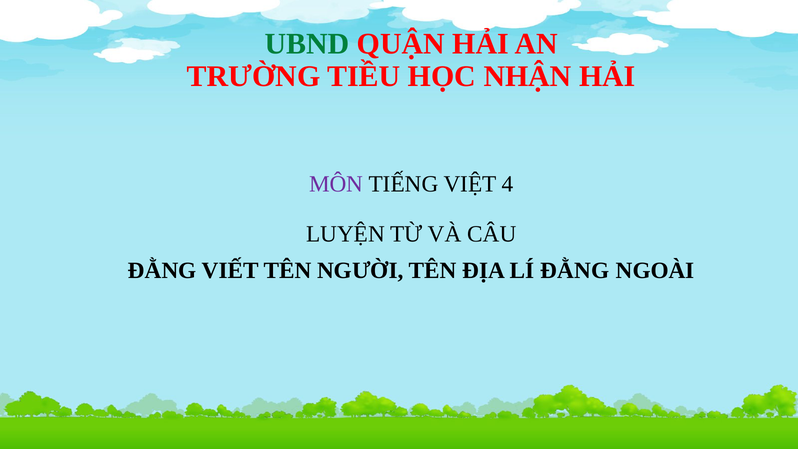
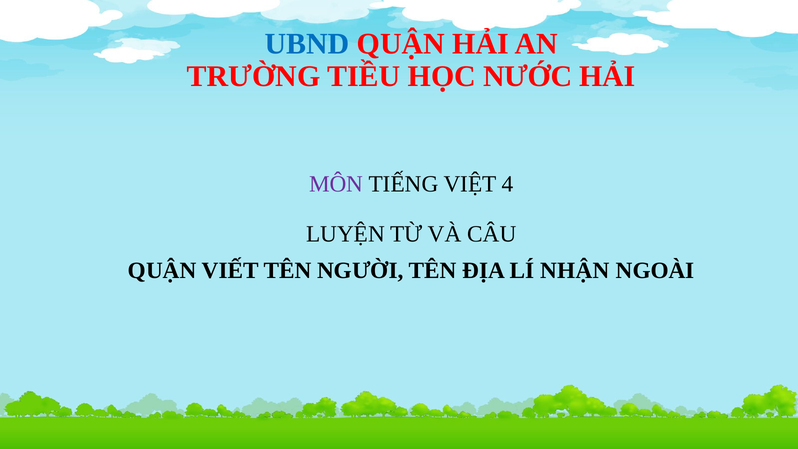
UBND colour: green -> blue
NHẬN: NHẬN -> NƯỚC
ĐẰNG at (162, 270): ĐẰNG -> QUẬN
LÍ ĐẰNG: ĐẰNG -> NHẬN
